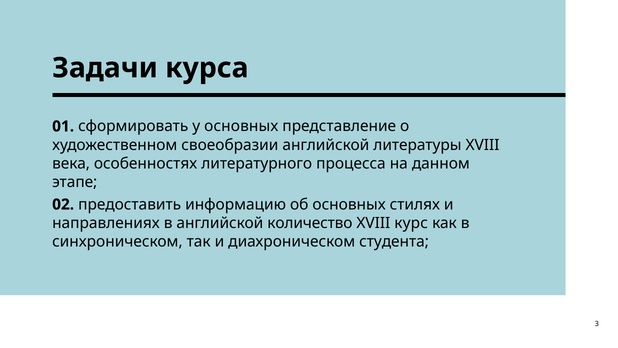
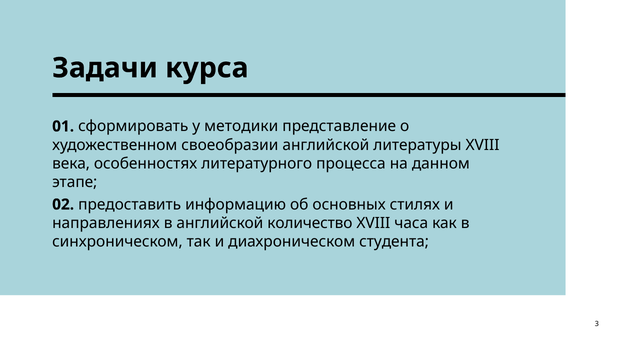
у основных: основных -> методики
курс: курс -> часа
